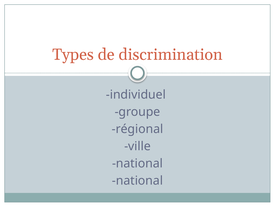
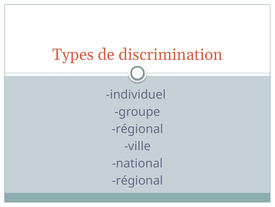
national at (137, 180): national -> régional
